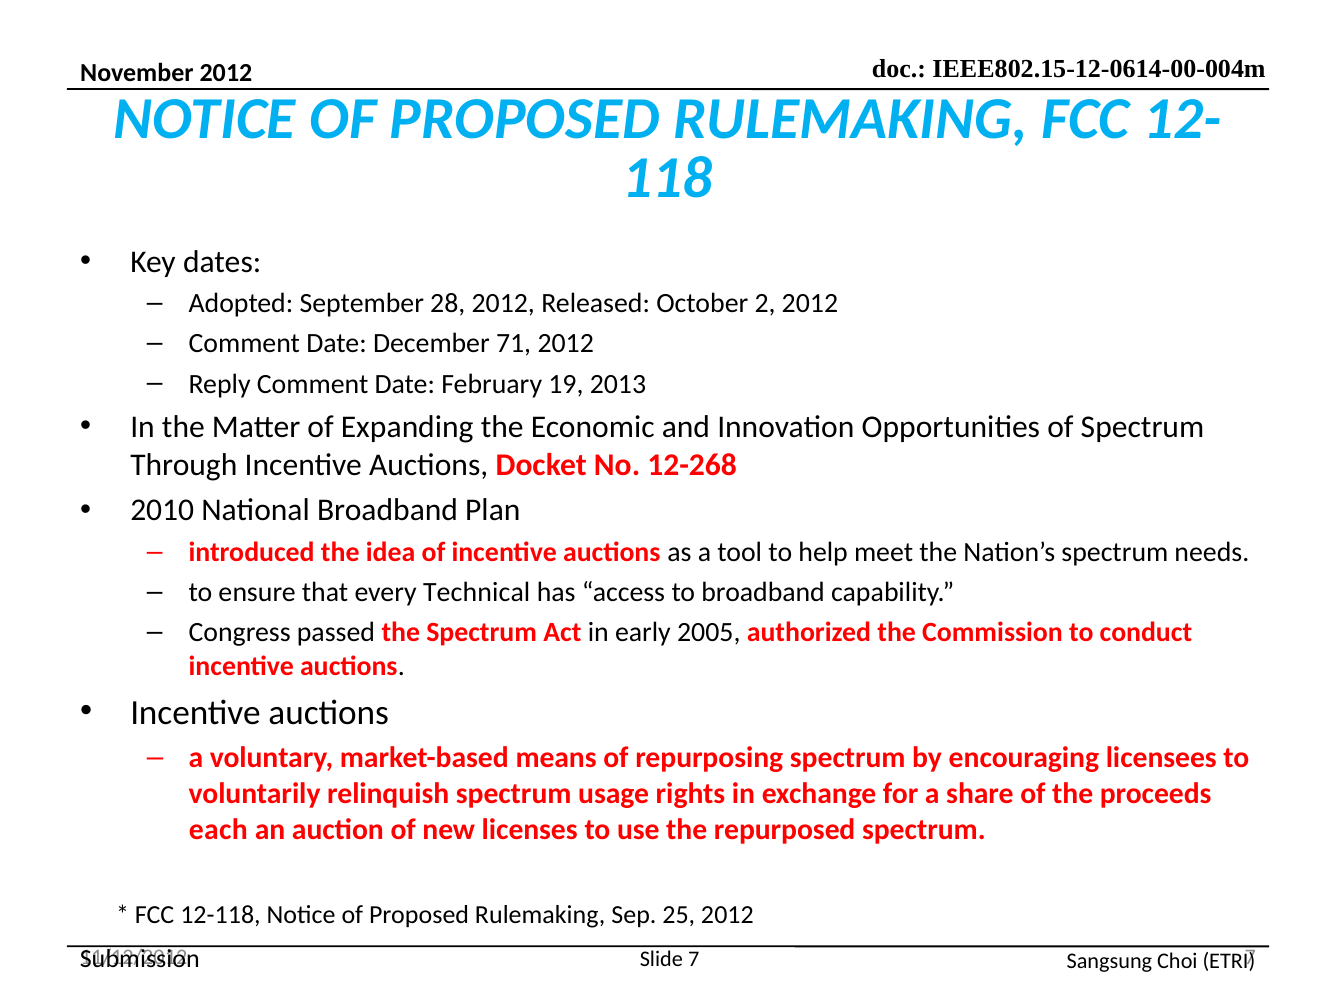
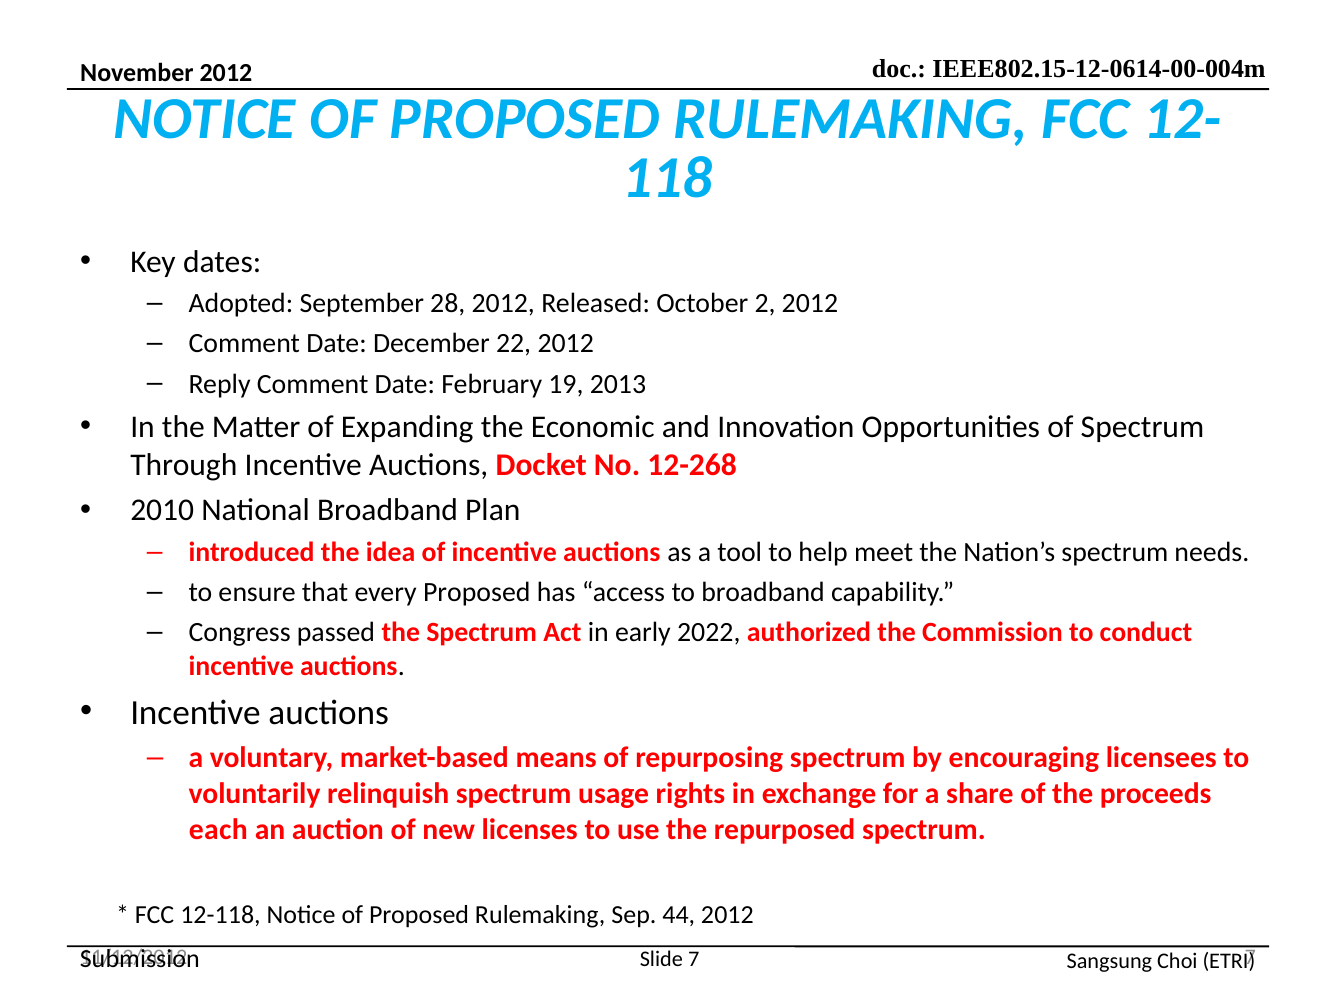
71: 71 -> 22
every Technical: Technical -> Proposed
2005: 2005 -> 2022
25: 25 -> 44
